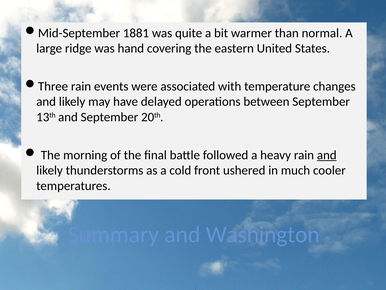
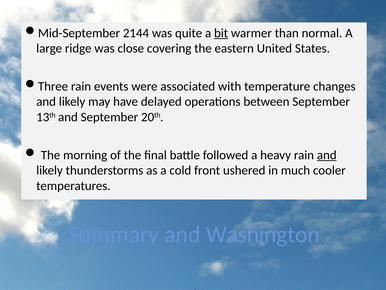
1881: 1881 -> 2144
bit underline: none -> present
hand: hand -> close
